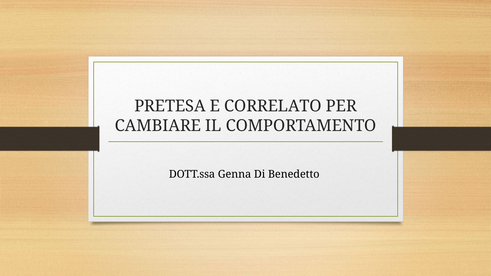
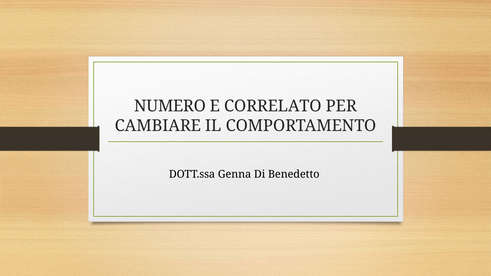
PRETESA: PRETESA -> NUMERO
